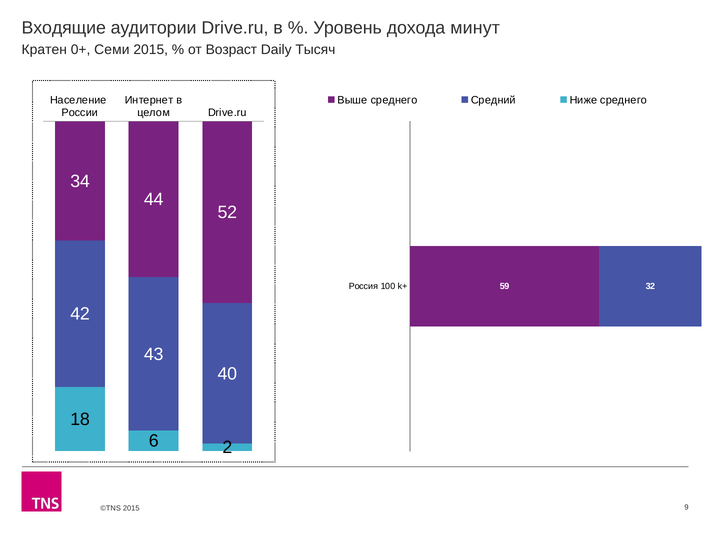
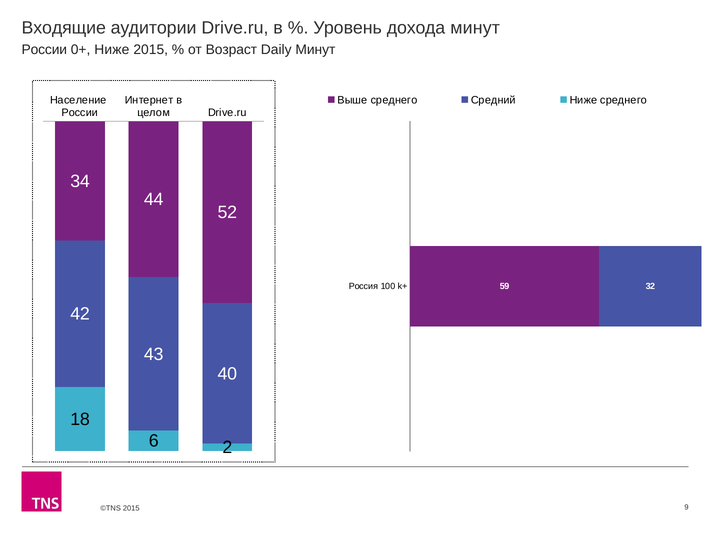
Кратен at (44, 50): Кратен -> России
0+ Семи: Семи -> Ниже
Daily Тысяч: Тысяч -> Минут
